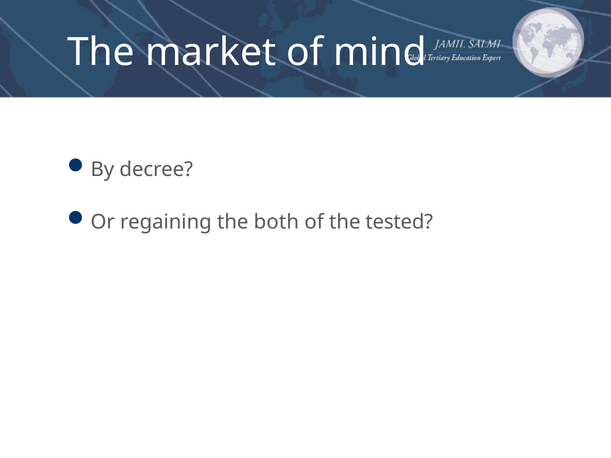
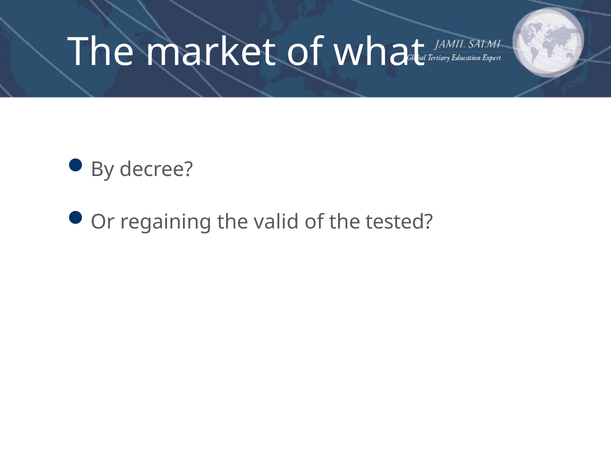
mind: mind -> what
both: both -> valid
